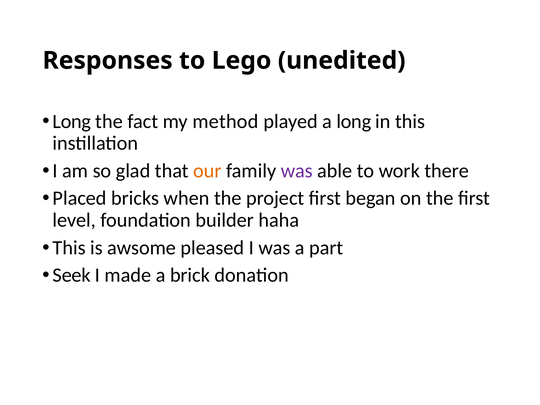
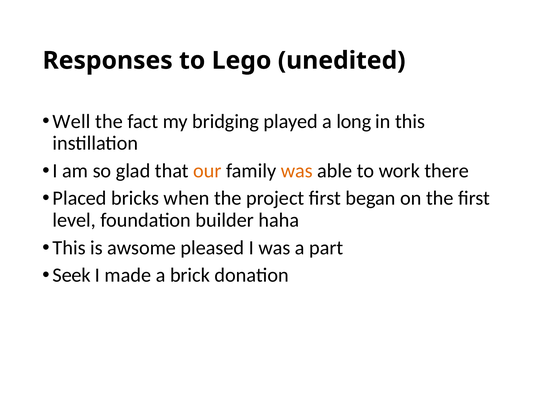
Long at (72, 121): Long -> Well
method: method -> bridging
was at (297, 171) colour: purple -> orange
